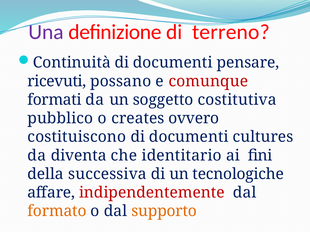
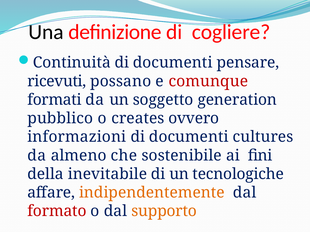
Una colour: purple -> black
terreno: terreno -> cogliere
costitutiva: costitutiva -> generation
costituiscono: costituiscono -> informazioni
diventa: diventa -> almeno
identitario: identitario -> sostenibile
successiva: successiva -> inevitabile
indipendentemente colour: red -> orange
formato colour: orange -> red
